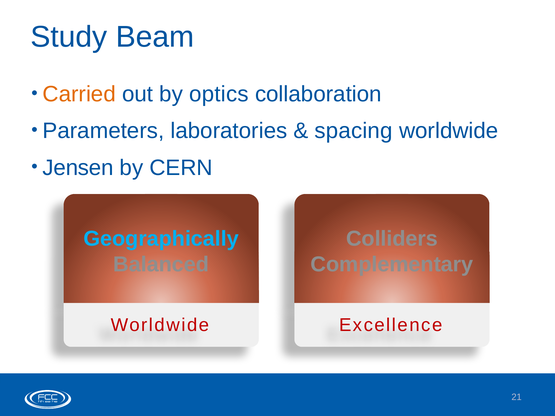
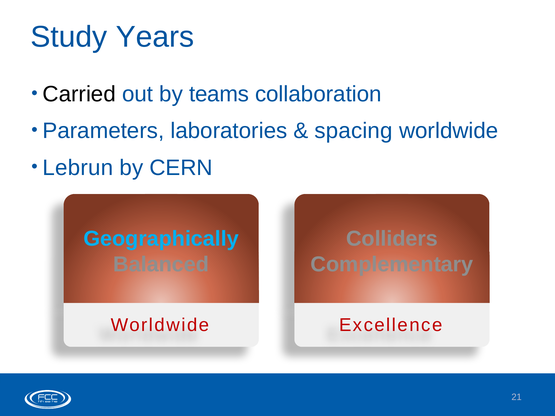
Beam: Beam -> Years
Carried colour: orange -> black
optics: optics -> teams
Jensen: Jensen -> Lebrun
